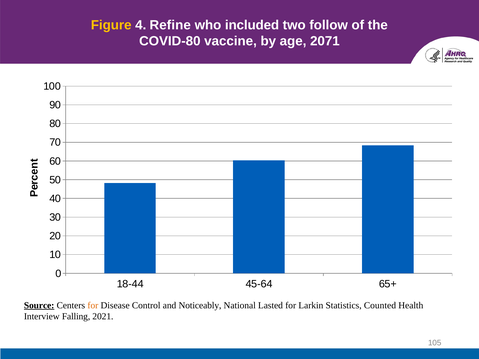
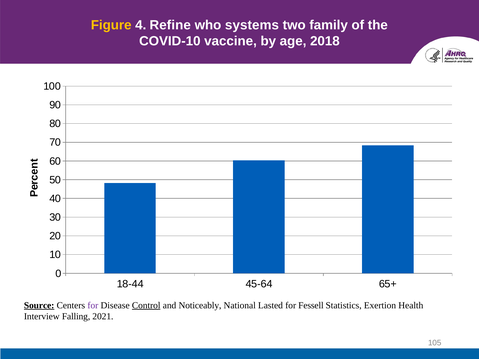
included: included -> systems
follow: follow -> family
COVID-80: COVID-80 -> COVID-10
2071: 2071 -> 2018
for at (93, 306) colour: orange -> purple
Control underline: none -> present
Larkin: Larkin -> Fessell
Counted: Counted -> Exertion
